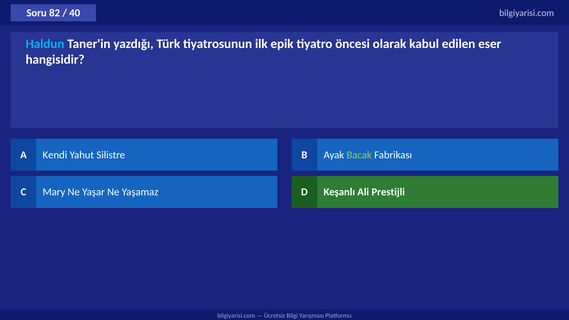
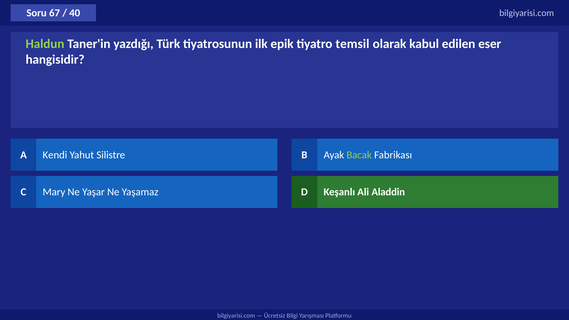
82: 82 -> 67
Haldun colour: light blue -> light green
öncesi: öncesi -> temsil
Prestijli: Prestijli -> Aladdin
